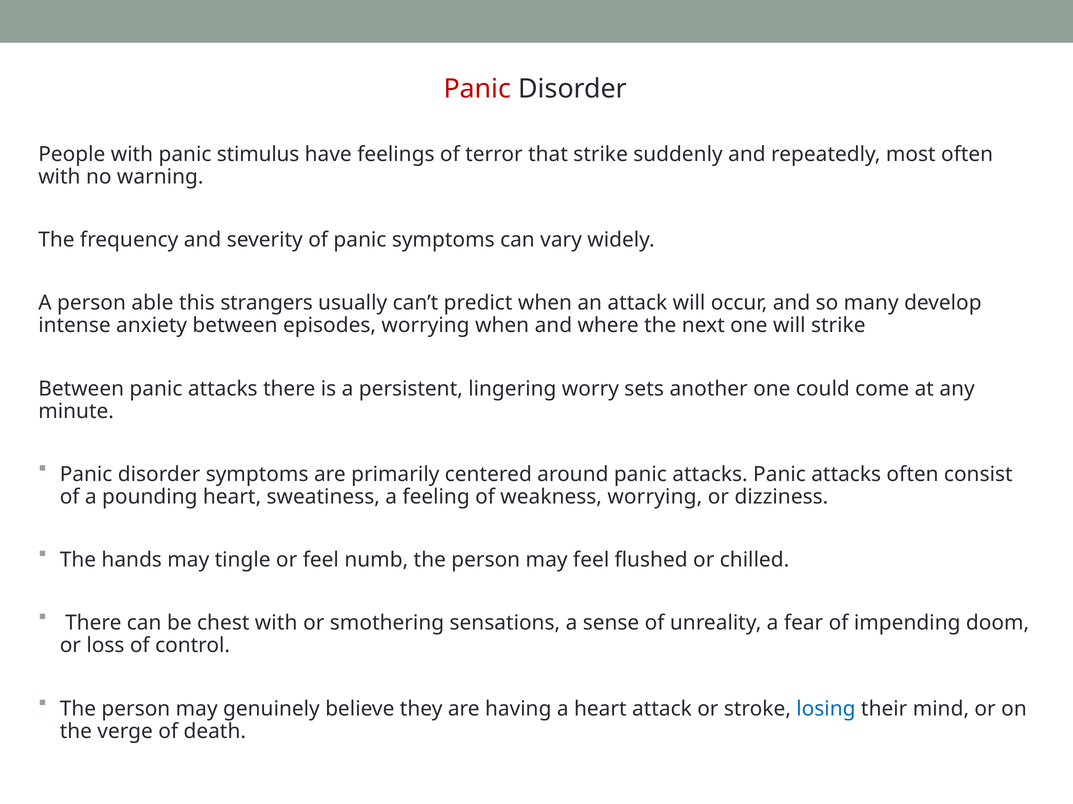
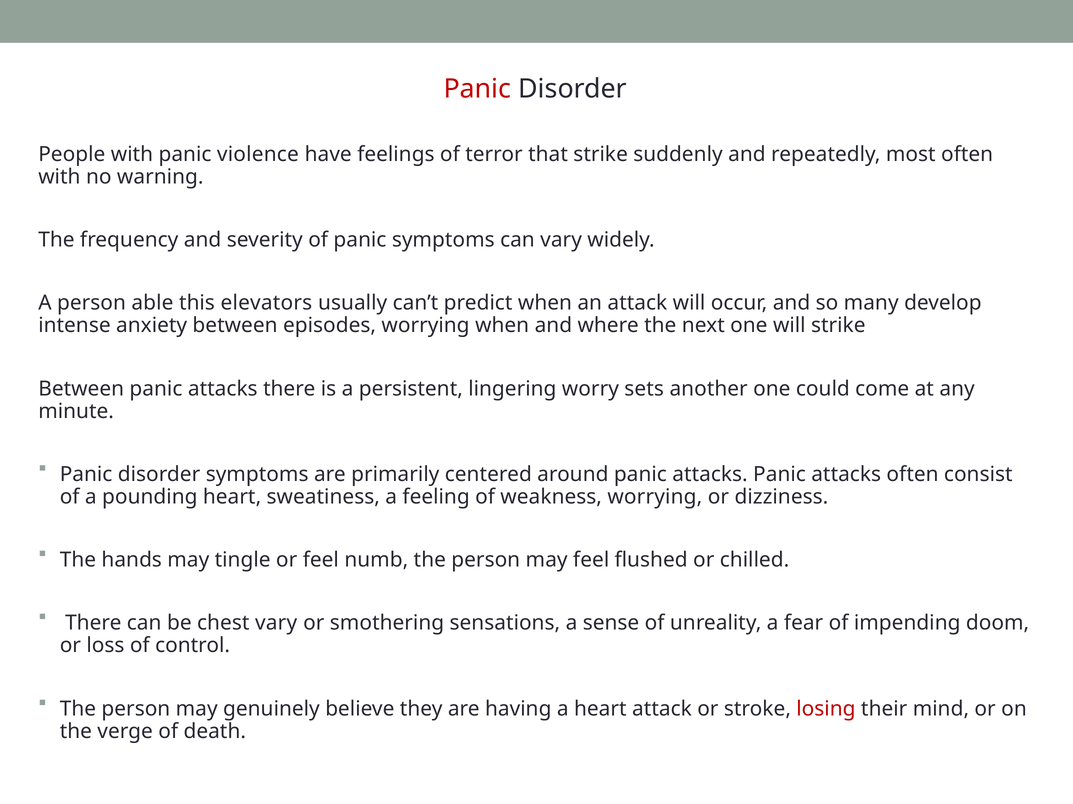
stimulus: stimulus -> violence
strangers: strangers -> elevators
chest with: with -> vary
losing colour: blue -> red
